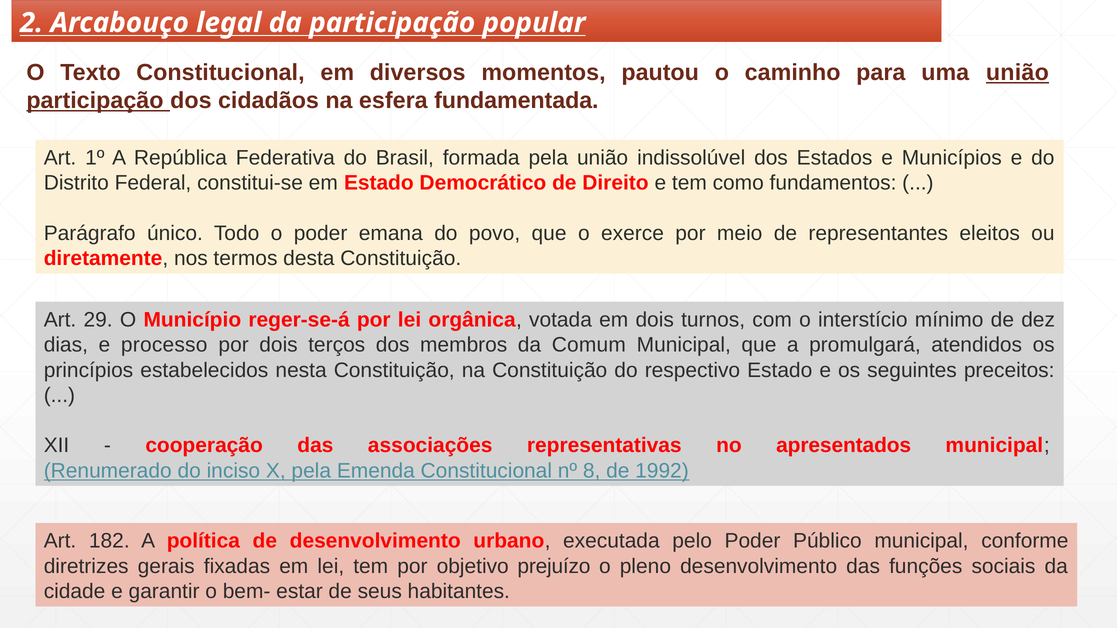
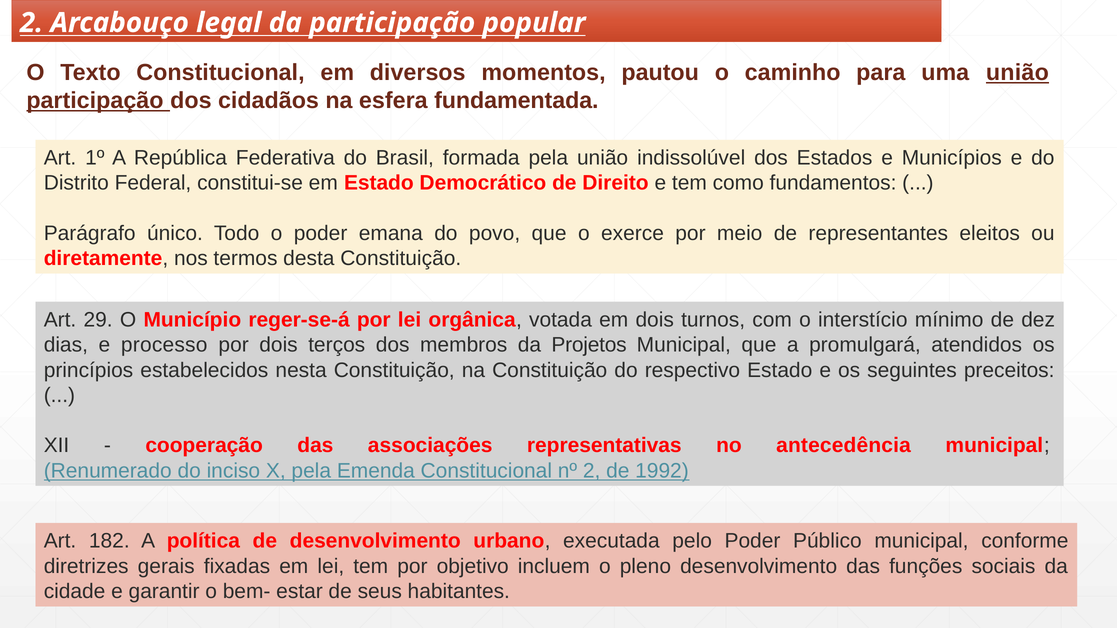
Comum: Comum -> Projetos
apresentados: apresentados -> antecedência
nº 8: 8 -> 2
prejuízo: prejuízo -> incluem
